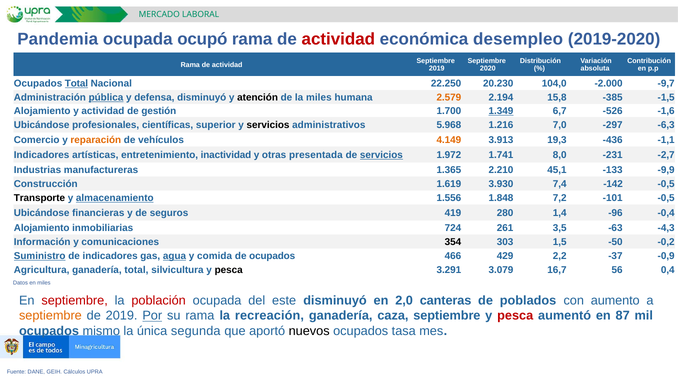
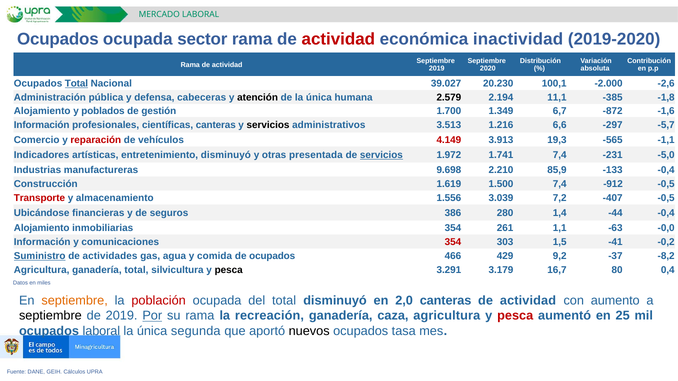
Pandemia at (58, 39): Pandemia -> Ocupados
ocupó: ocupó -> sector
desempleo: desempleo -> inactividad
22.250: 22.250 -> 39.027
104,0: 104,0 -> 100,1
-9,7: -9,7 -> -2,6
pública underline: present -> none
defensa disminuyó: disminuyó -> cabeceras
de la miles: miles -> única
2.579 colour: orange -> black
15,8: 15,8 -> 11,1
-1,5: -1,5 -> -1,8
y actividad: actividad -> poblados
1.349 underline: present -> none
-526: -526 -> -872
Ubicándose at (42, 125): Ubicándose -> Información
científicas superior: superior -> canteras
5.968: 5.968 -> 3.513
7,0: 7,0 -> 6,6
-6,3: -6,3 -> -5,7
reparación colour: orange -> red
4.149 colour: orange -> red
-436: -436 -> -565
entretenimiento inactividad: inactividad -> disminuyó
1.741 8,0: 8,0 -> 7,4
-2,7: -2,7 -> -5,0
1.365: 1.365 -> 9.698
45,1: 45,1 -> 85,9
-133 -9,9: -9,9 -> -0,4
3.930: 3.930 -> 1.500
-142: -142 -> -912
Transporte colour: black -> red
almacenamiento underline: present -> none
1.848: 1.848 -> 3.039
-101: -101 -> -407
419: 419 -> 386
-96: -96 -> -44
inmobiliarias 724: 724 -> 354
3,5: 3,5 -> 1,1
-4,3: -4,3 -> -0,0
354 at (453, 242) colour: black -> red
-50: -50 -> -41
de indicadores: indicadores -> actividades
agua underline: present -> none
2,2: 2,2 -> 9,2
-0,9: -0,9 -> -8,2
3.079: 3.079 -> 3.179
56: 56 -> 80
septiembre at (75, 301) colour: red -> orange
del este: este -> total
poblados at (528, 301): poblados -> actividad
septiembre at (50, 316) colour: orange -> black
caza septiembre: septiembre -> agricultura
87: 87 -> 25
ocupados mismo: mismo -> laboral
